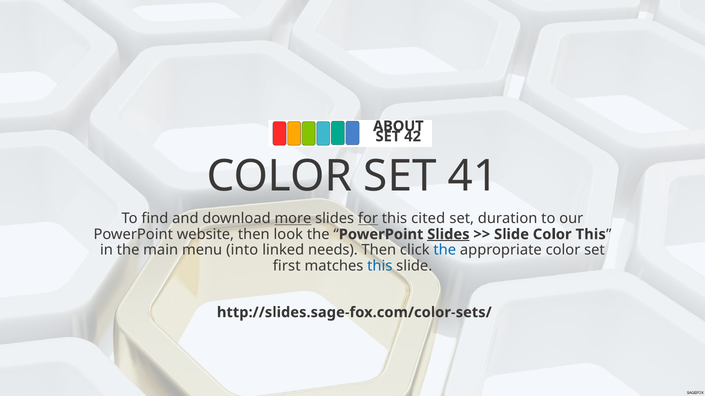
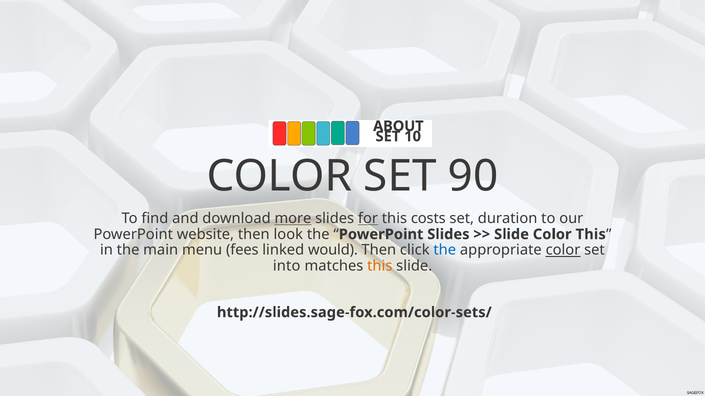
42: 42 -> 10
41: 41 -> 90
cited: cited -> costs
Slides at (448, 235) underline: present -> none
into: into -> fees
needs: needs -> would
color at (563, 251) underline: none -> present
first: first -> into
this at (380, 266) colour: blue -> orange
